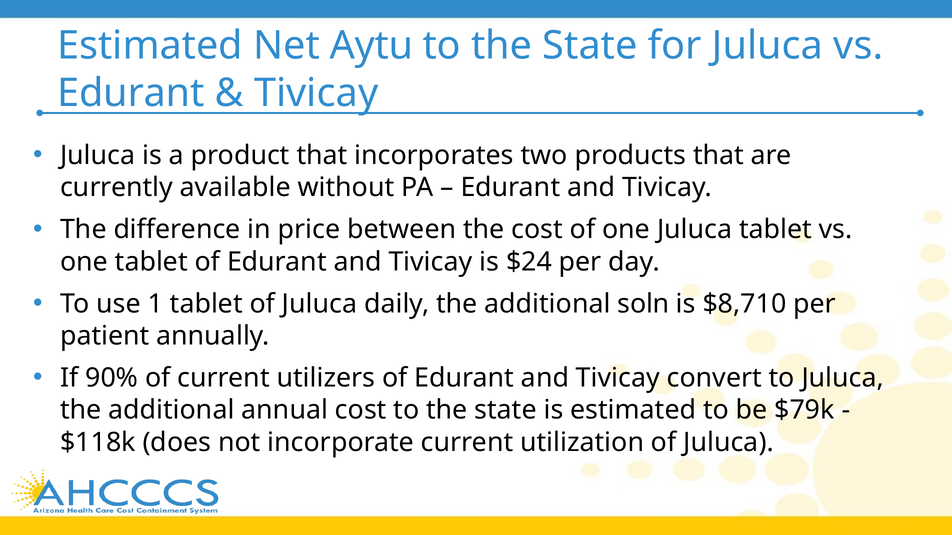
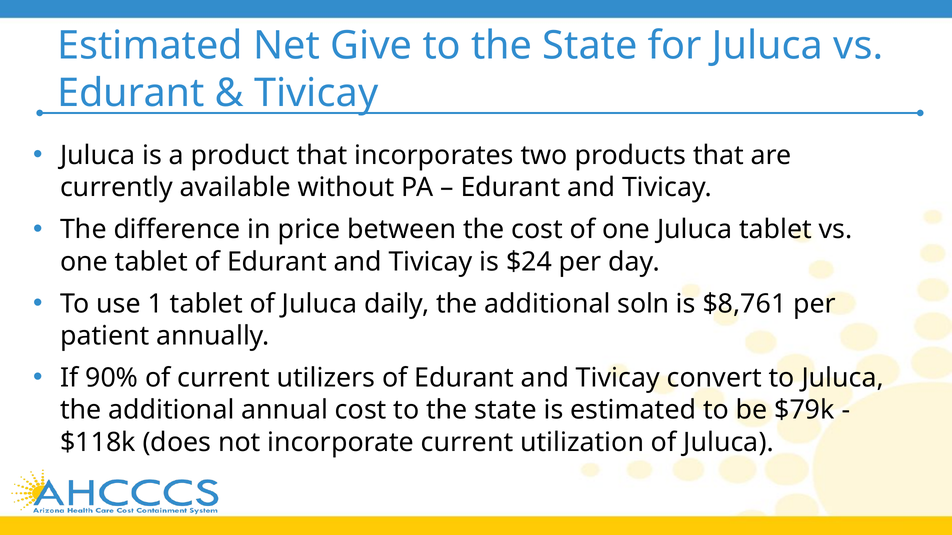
Aytu: Aytu -> Give
$8,710: $8,710 -> $8,761
